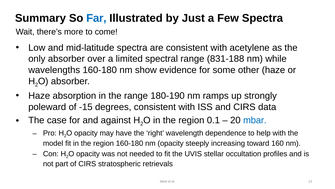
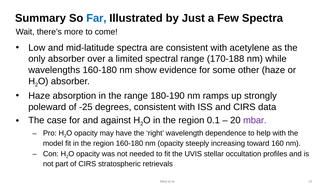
831-188: 831-188 -> 170-188
-15: -15 -> -25
mbar colour: blue -> purple
